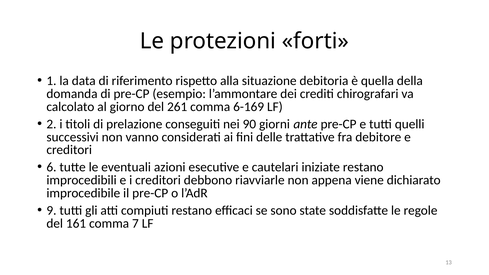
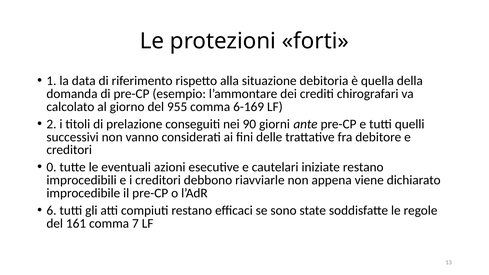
261: 261 -> 955
6: 6 -> 0
9: 9 -> 6
